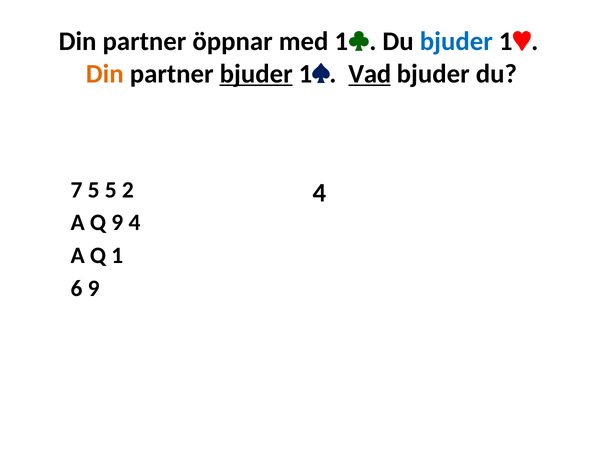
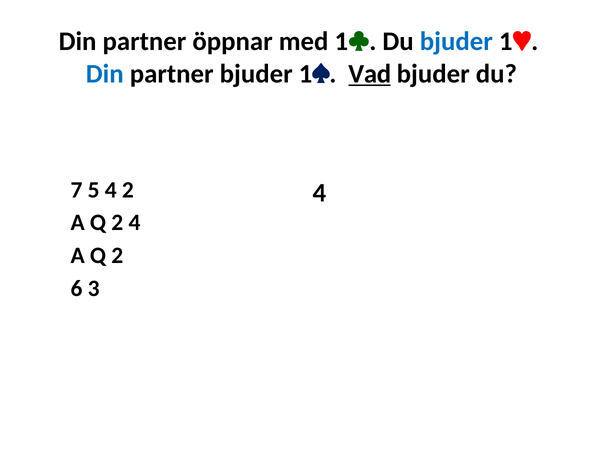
Din at (105, 74) colour: orange -> blue
bjuder at (256, 74) underline: present -> none
5 5: 5 -> 4
9 at (117, 223): 9 -> 2
1 at (117, 256): 1 -> 2
9 at (94, 289): 9 -> 3
